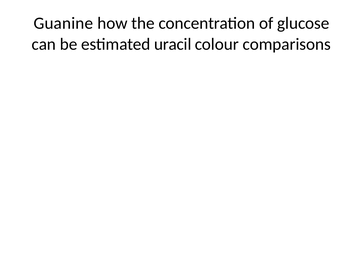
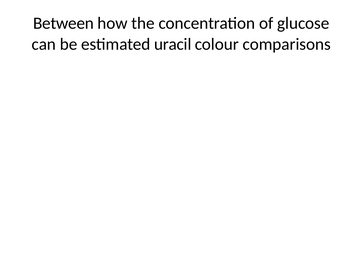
Guanine: Guanine -> Between
